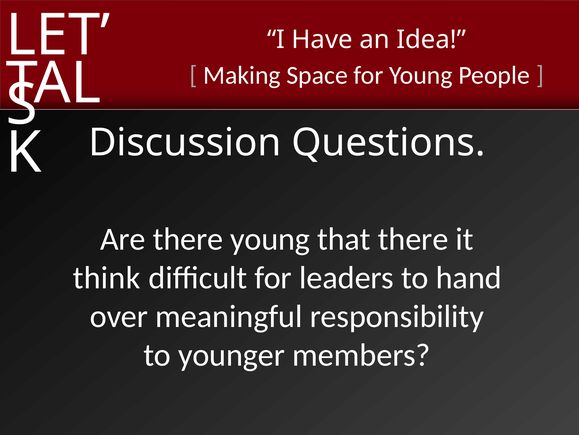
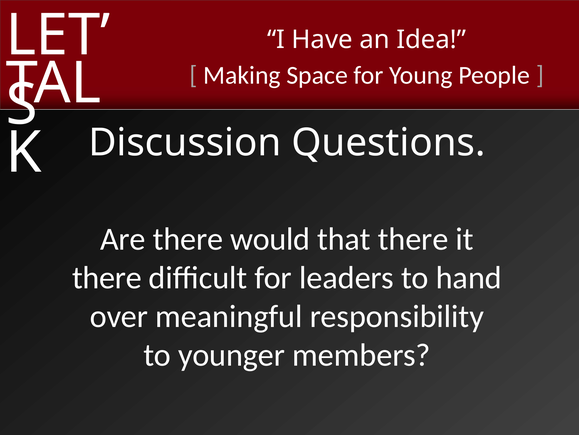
there young: young -> would
think at (107, 277): think -> there
